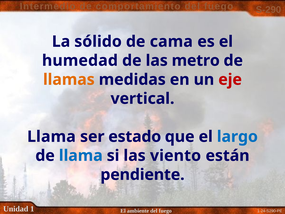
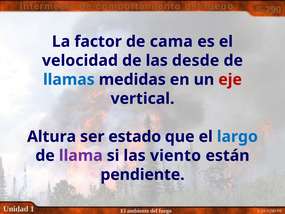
sólido: sólido -> factor
humedad: humedad -> velocidad
metro: metro -> desde
llamas colour: orange -> blue
Llama at (51, 136): Llama -> Altura
llama at (81, 155) colour: blue -> purple
